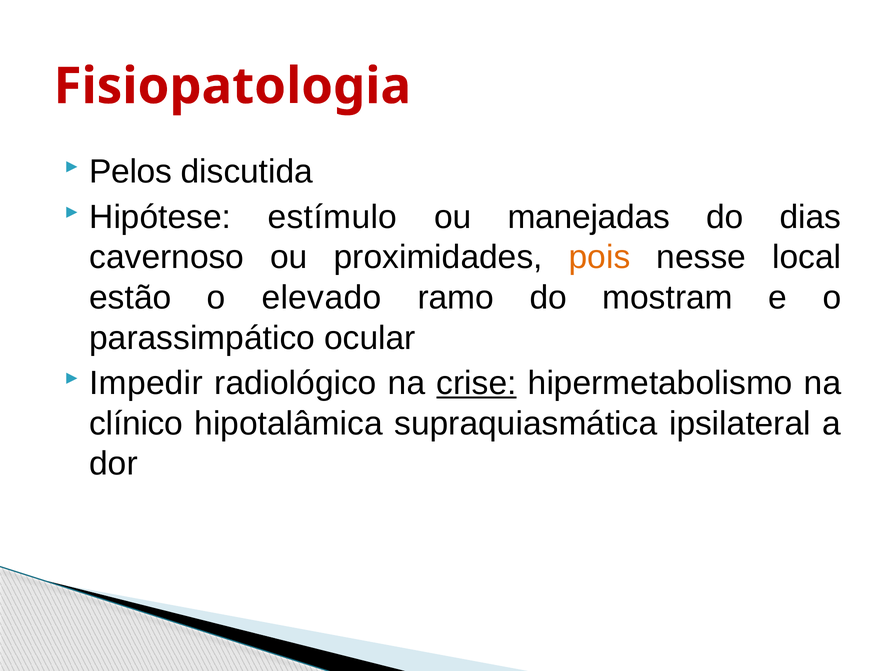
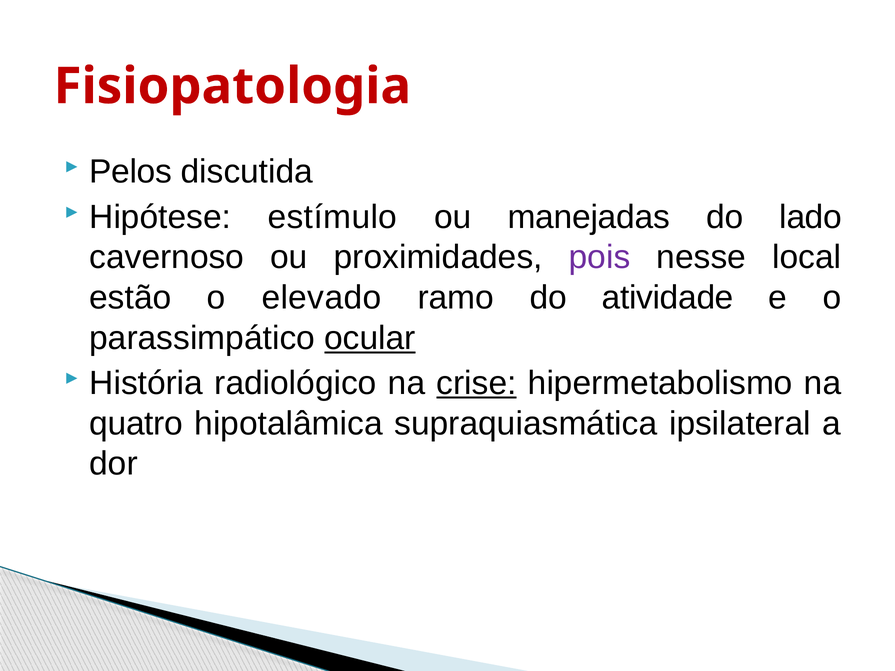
dias: dias -> lado
pois colour: orange -> purple
mostram: mostram -> atividade
ocular underline: none -> present
Impedir: Impedir -> História
clínico: clínico -> quatro
